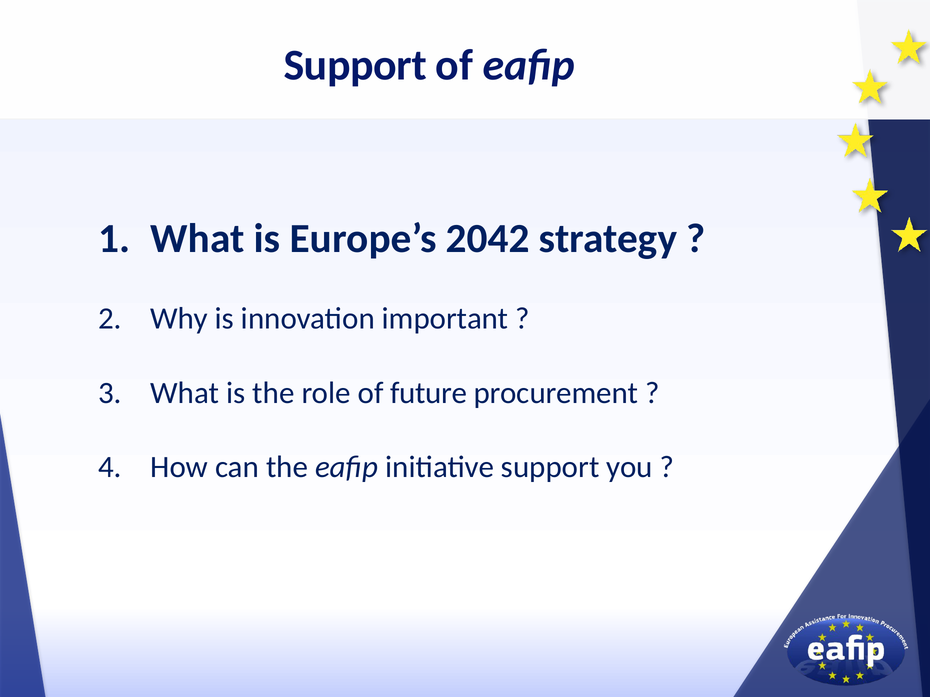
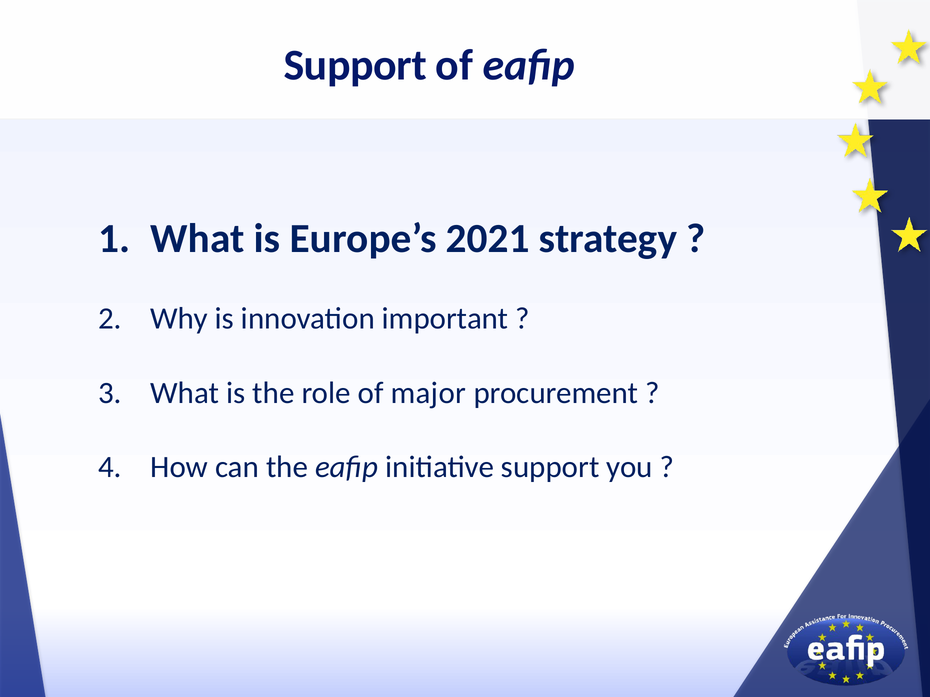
2042: 2042 -> 2021
future: future -> major
